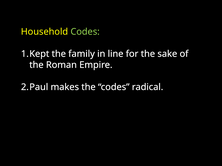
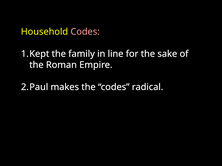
Codes at (85, 32) colour: light green -> pink
